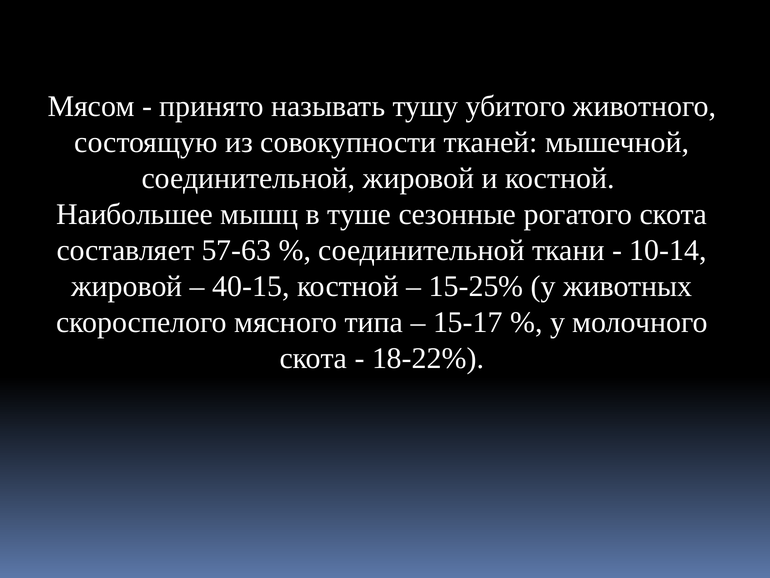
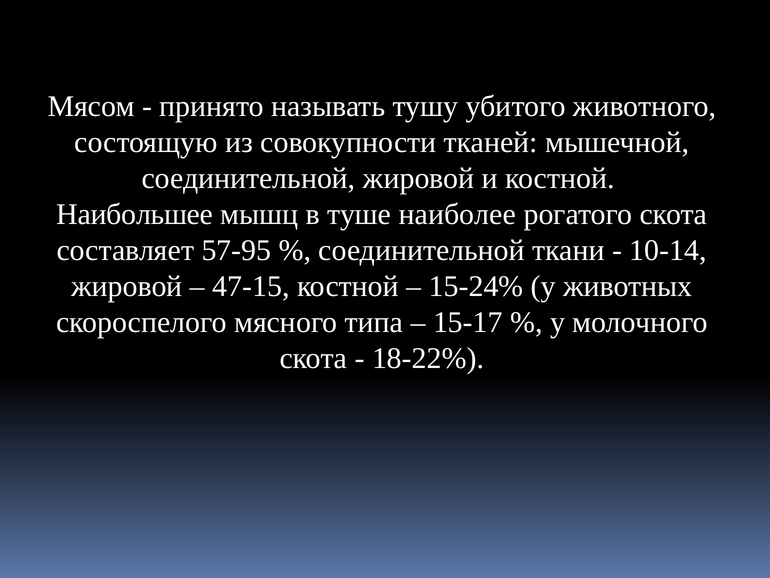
сезонные: сезонные -> наиболее
57-63: 57-63 -> 57-95
40-15: 40-15 -> 47-15
15-25%: 15-25% -> 15-24%
